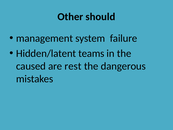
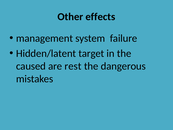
should: should -> effects
teams: teams -> target
